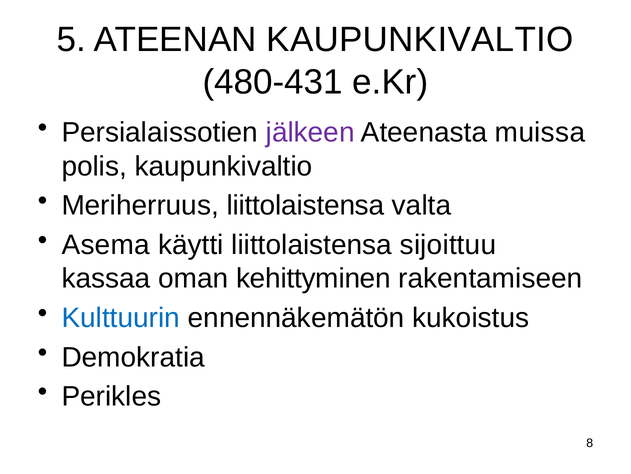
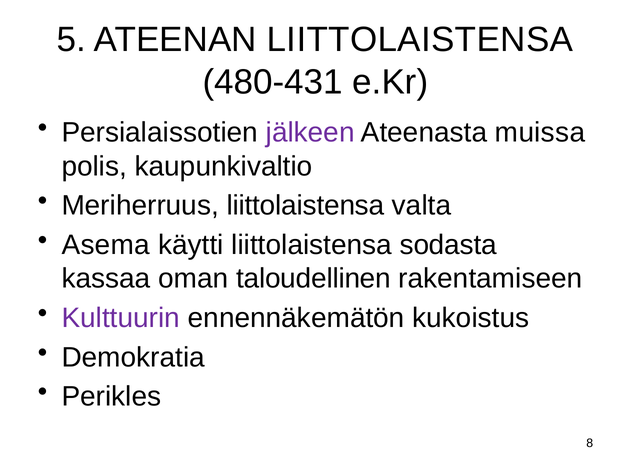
ATEENAN KAUPUNKIVALTIO: KAUPUNKIVALTIO -> LIITTOLAISTENSA
sijoittuu: sijoittuu -> sodasta
kehittyminen: kehittyminen -> taloudellinen
Kulttuurin colour: blue -> purple
